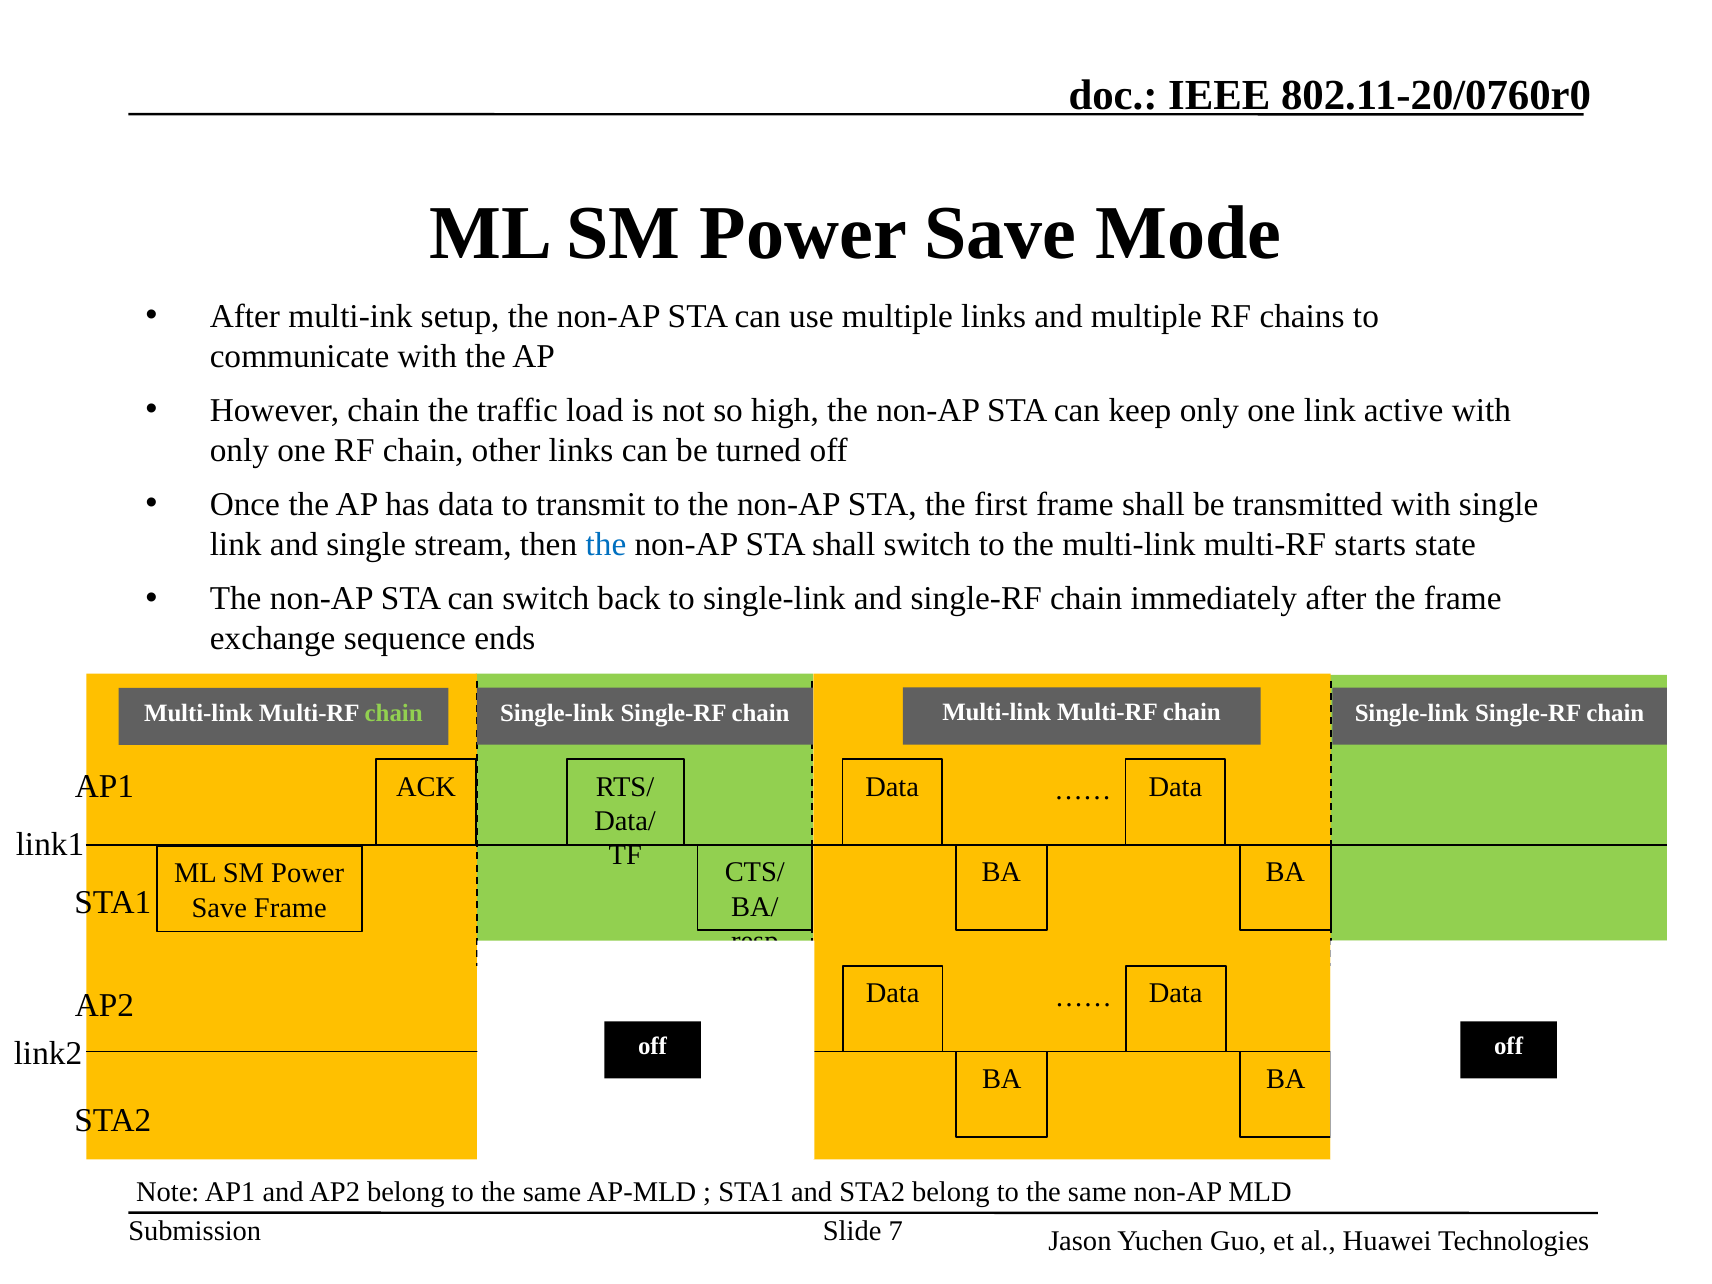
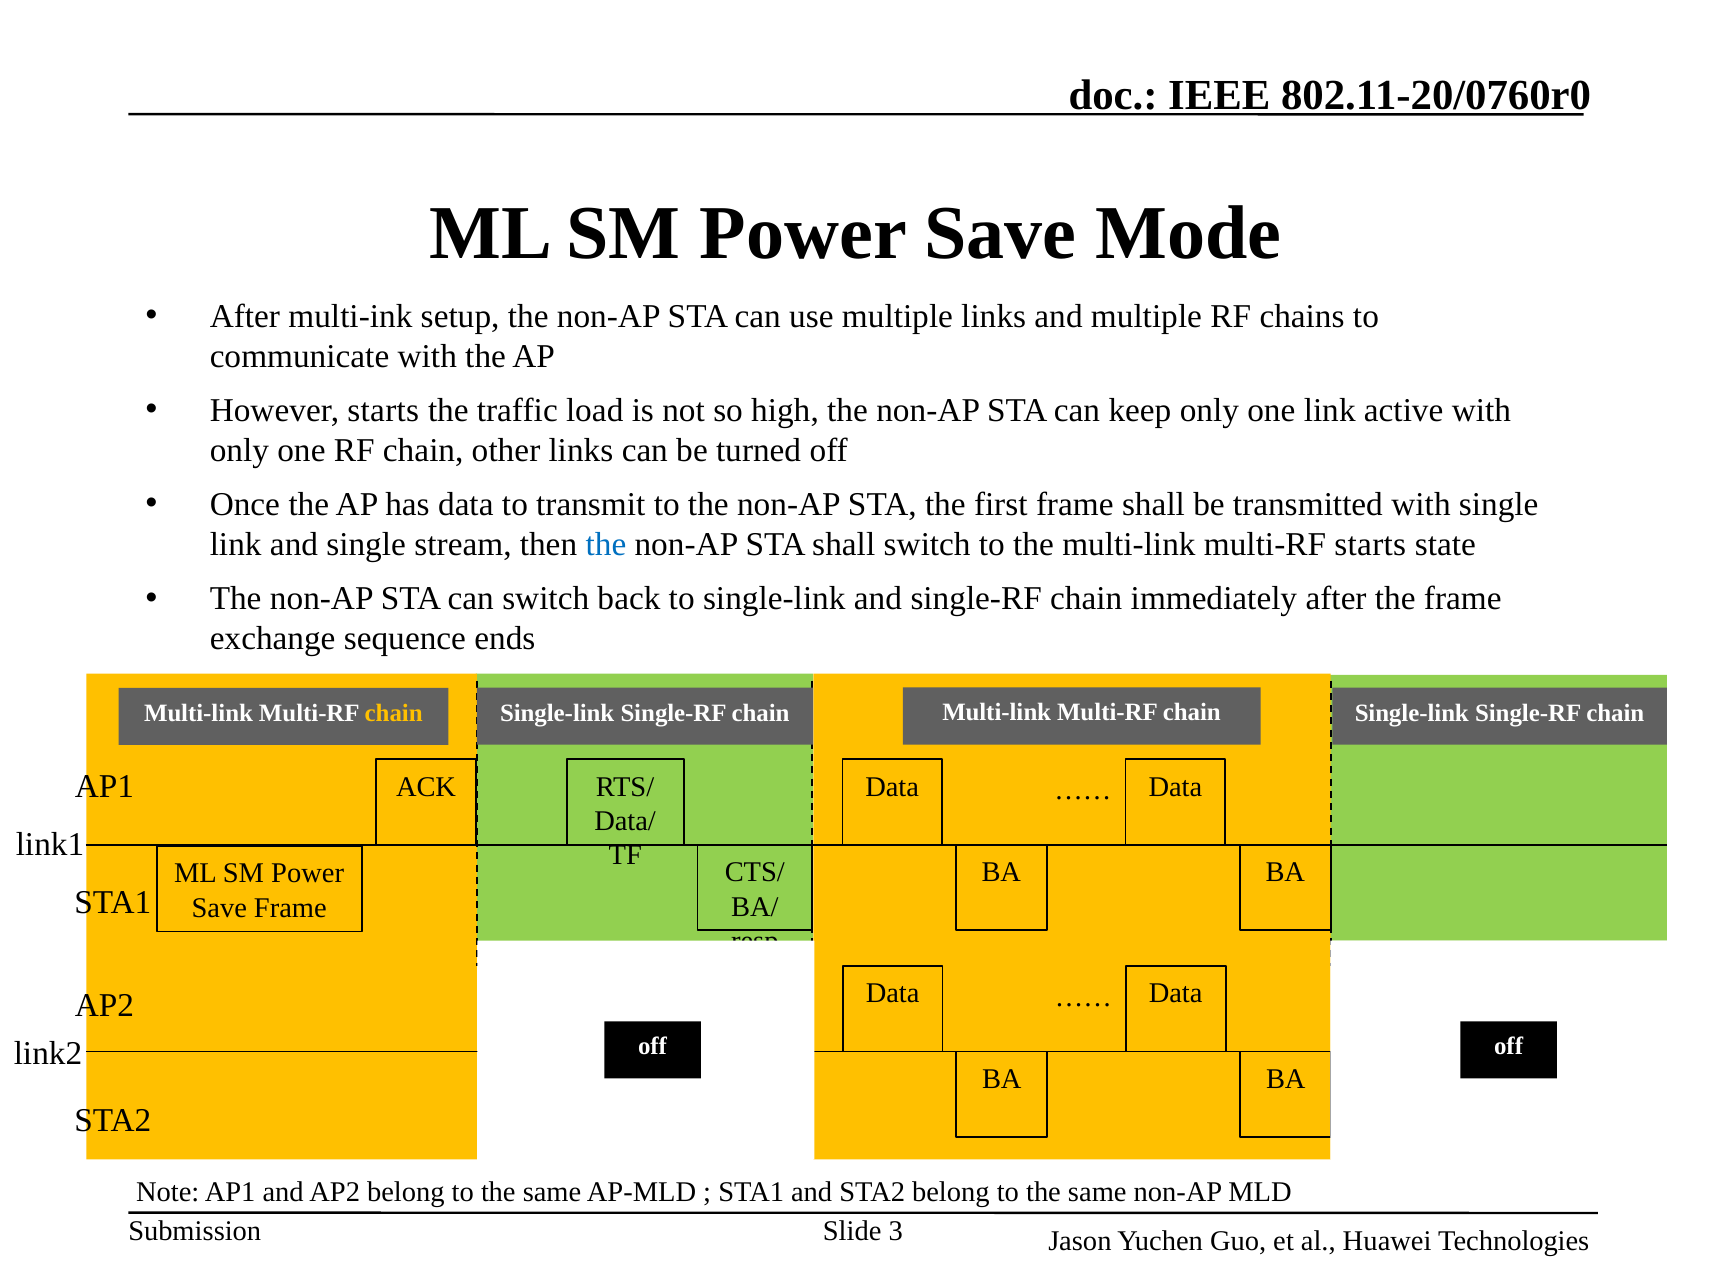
However chain: chain -> starts
chain at (394, 713) colour: light green -> yellow
7: 7 -> 3
